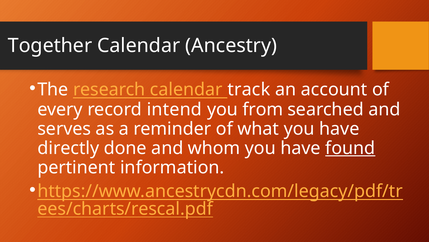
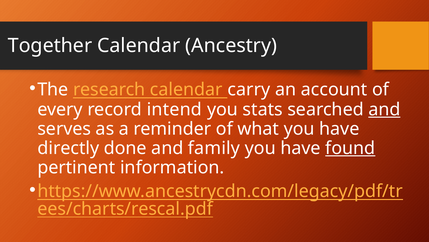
track: track -> carry
from: from -> stats
and at (384, 109) underline: none -> present
whom: whom -> family
